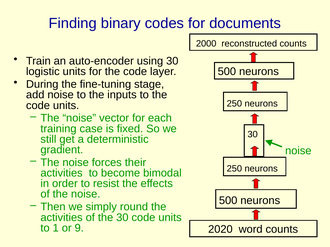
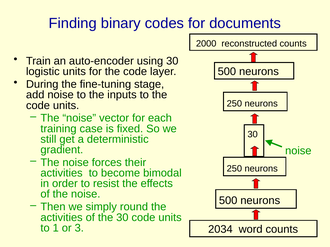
9: 9 -> 3
2020: 2020 -> 2034
